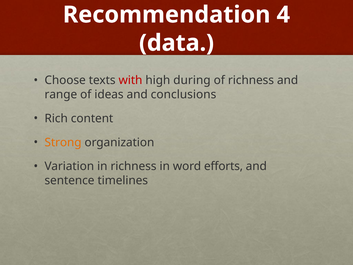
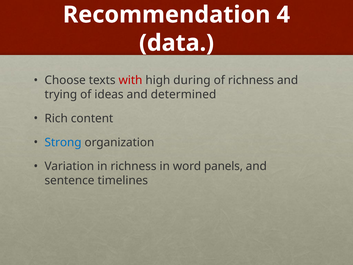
range: range -> trying
conclusions: conclusions -> determined
Strong colour: orange -> blue
efforts: efforts -> panels
